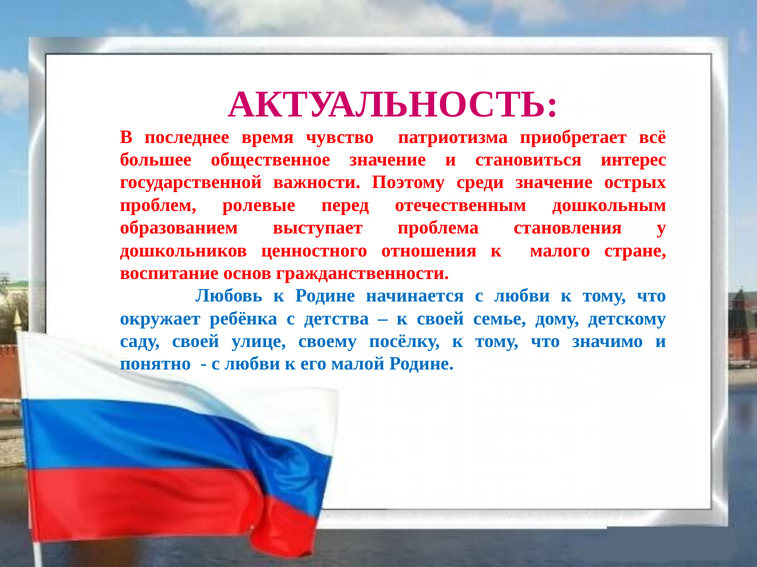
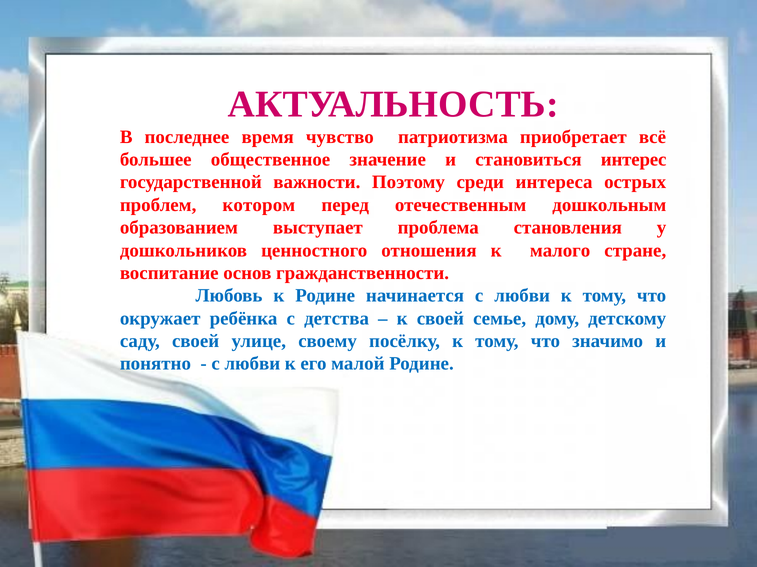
среди значение: значение -> интереса
ролевые: ролевые -> котором
